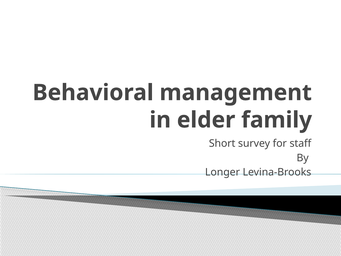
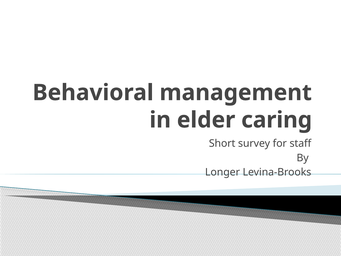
family: family -> caring
